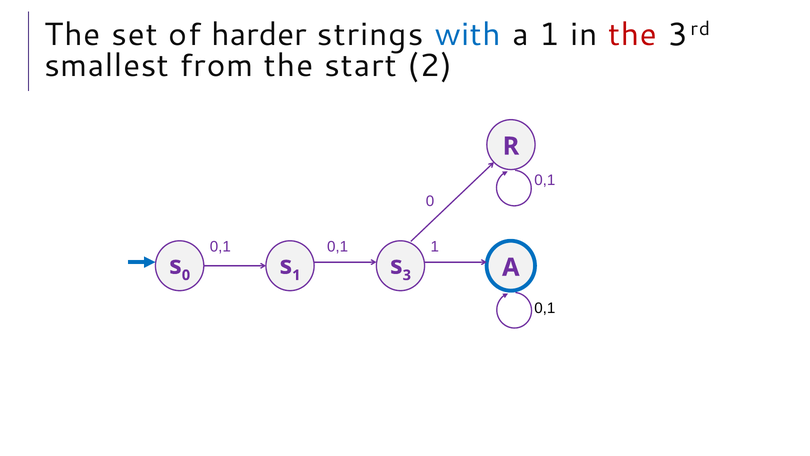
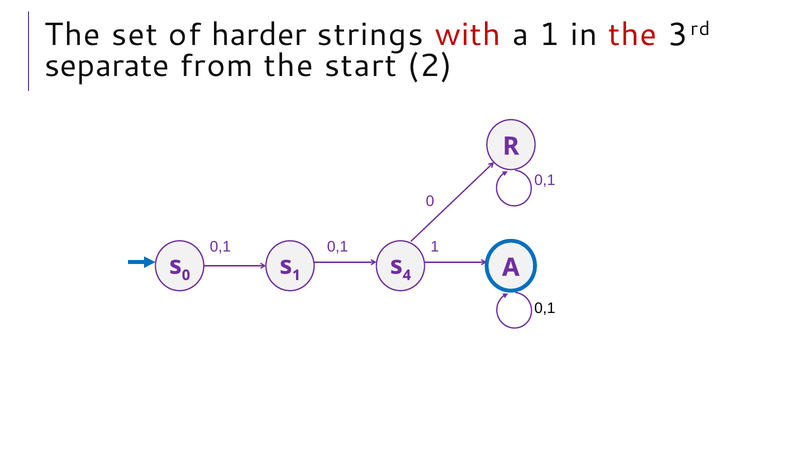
with colour: blue -> red
smallest: smallest -> separate
3: 3 -> 4
